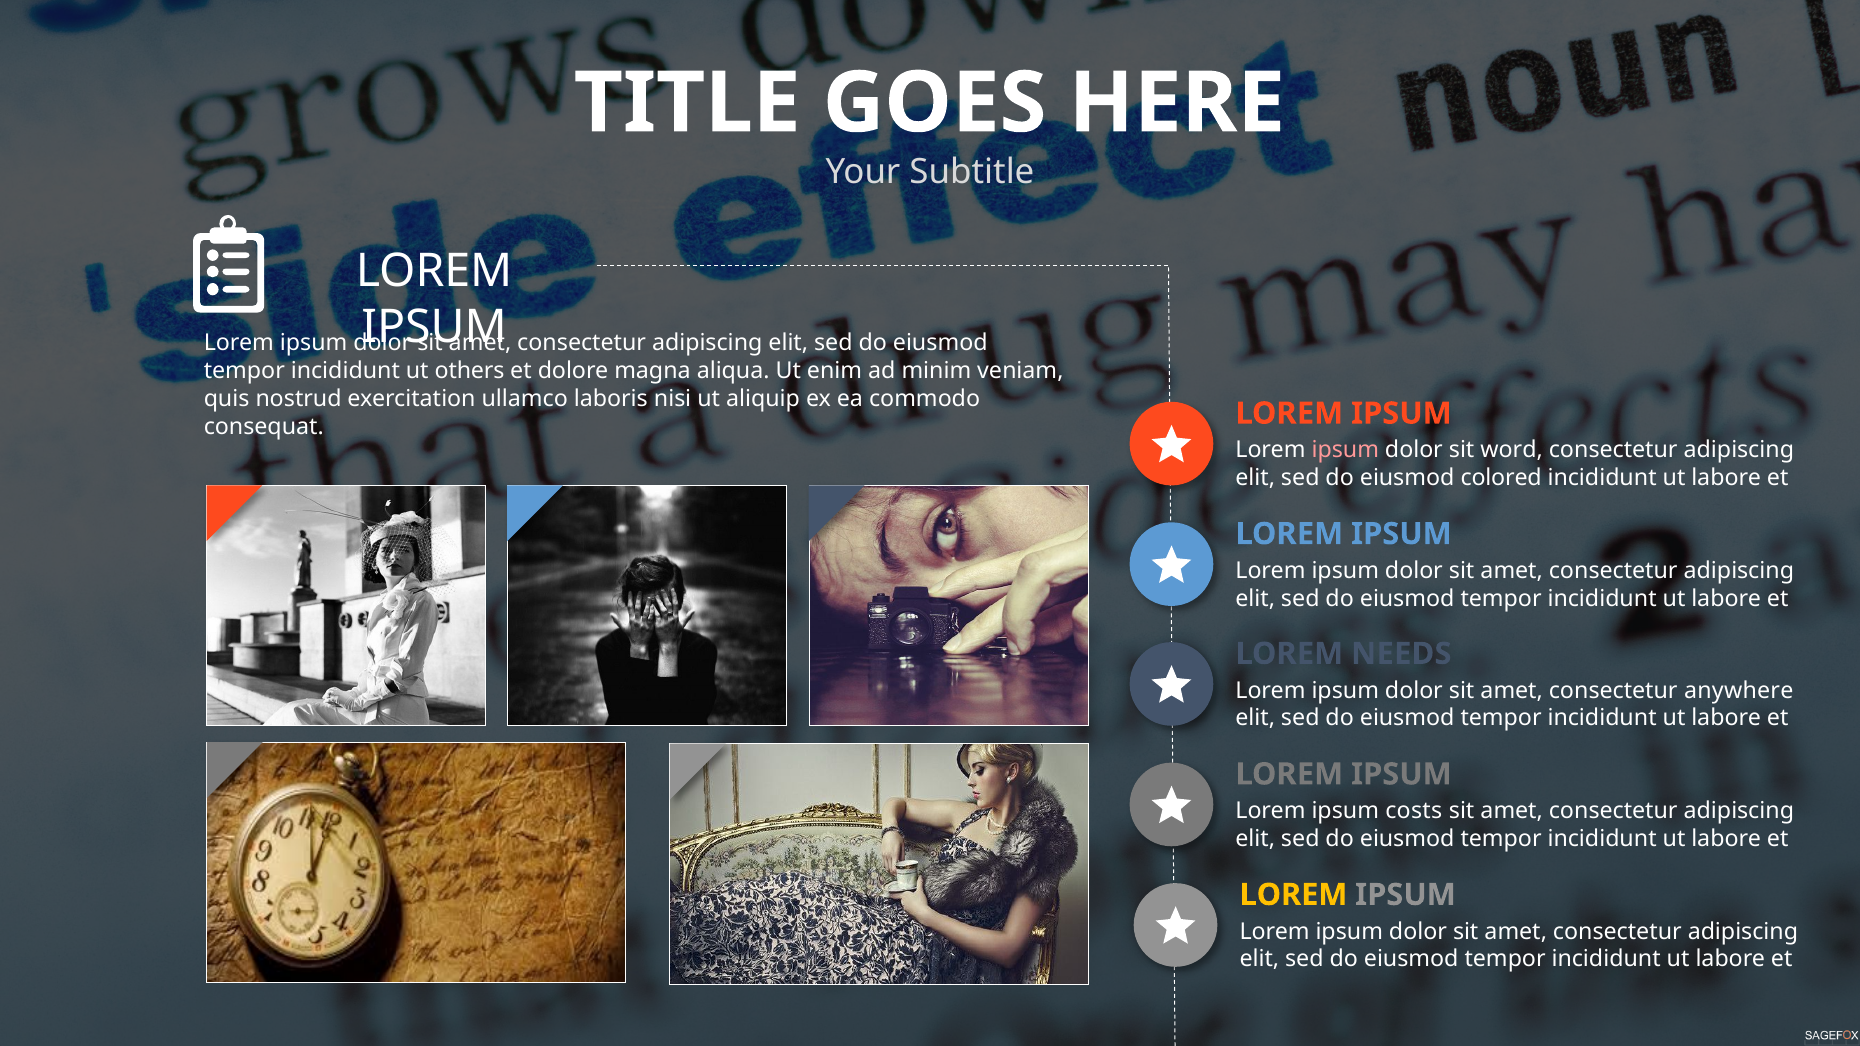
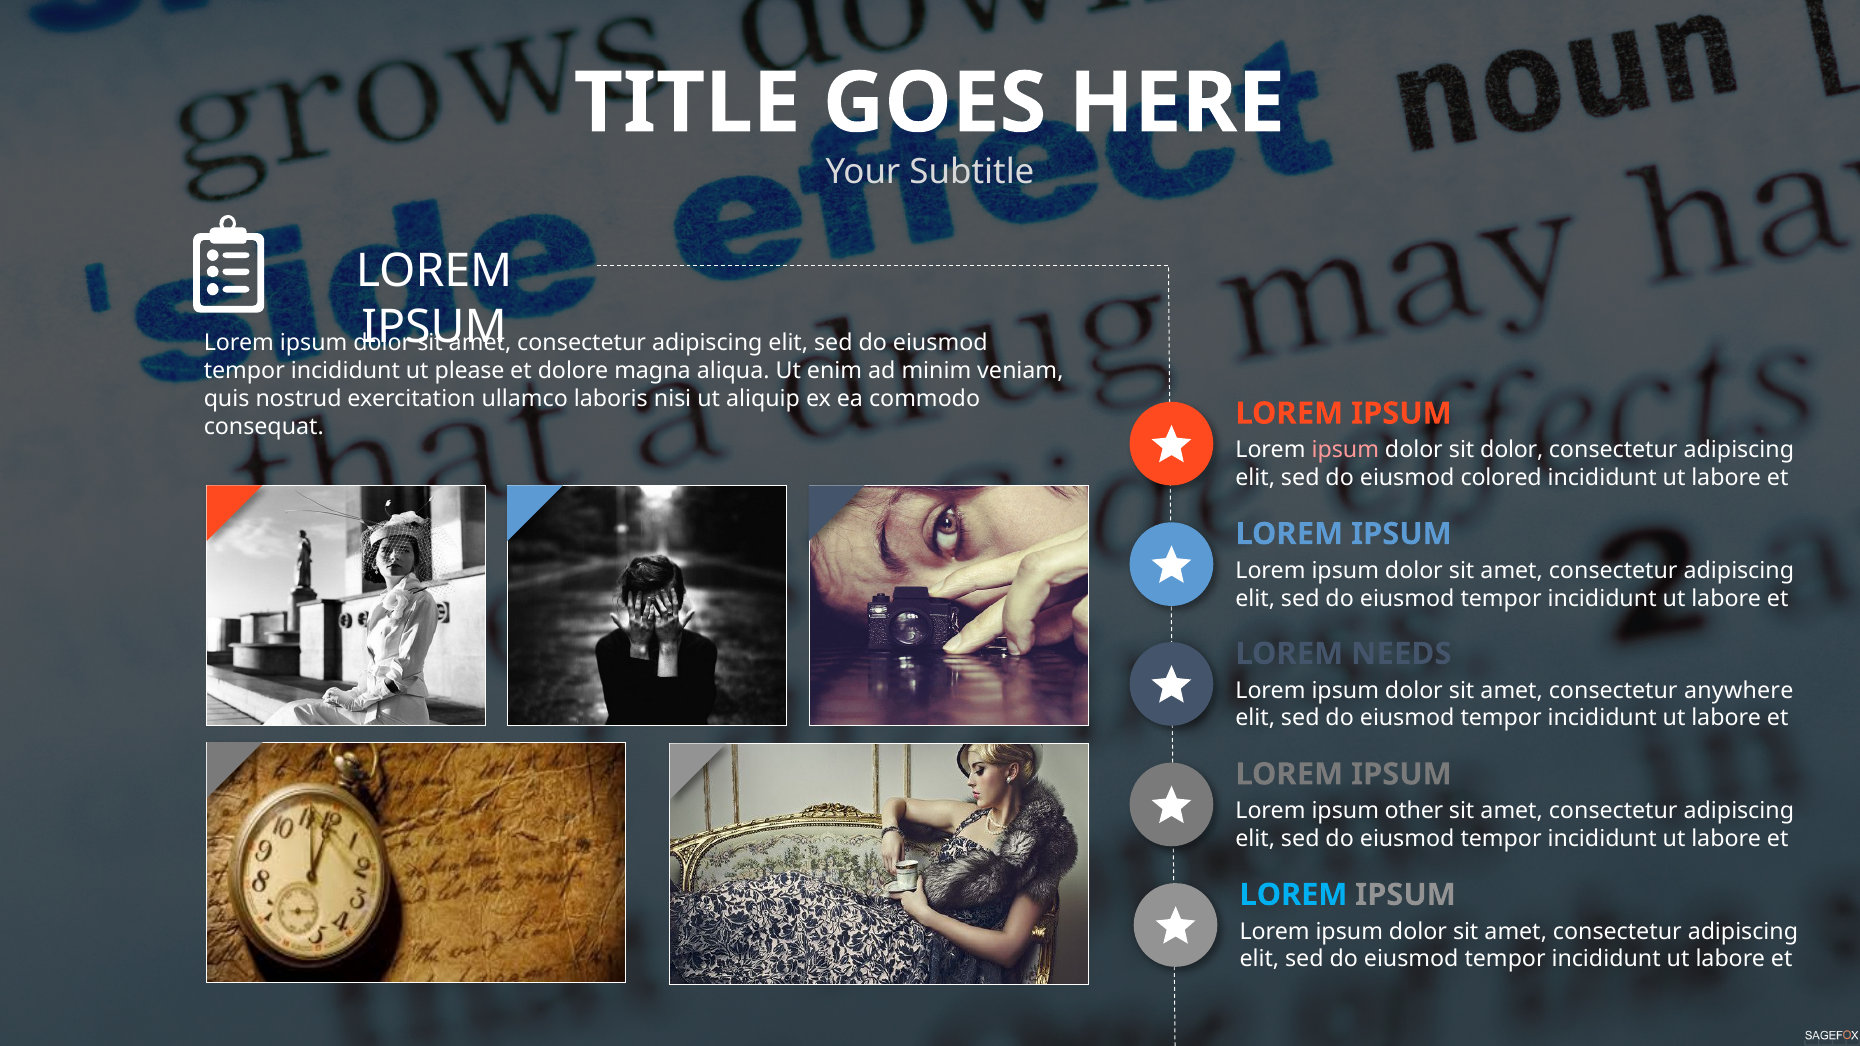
others: others -> please
sit word: word -> dolor
costs: costs -> other
LOREM at (1293, 895) colour: yellow -> light blue
